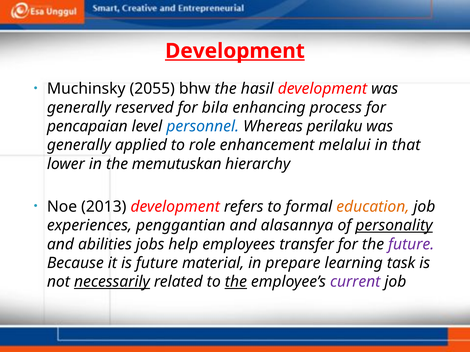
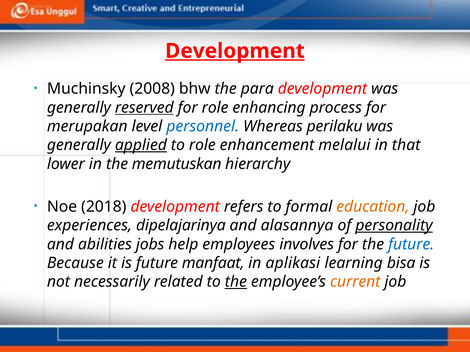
2055: 2055 -> 2008
hasil: hasil -> para
reserved underline: none -> present
for bila: bila -> role
pencapaian: pencapaian -> merupakan
applied underline: none -> present
2013: 2013 -> 2018
penggantian: penggantian -> dipelajarinya
transfer: transfer -> involves
future at (411, 245) colour: purple -> blue
material: material -> manfaat
prepare: prepare -> aplikasi
task: task -> bisa
necessarily underline: present -> none
current colour: purple -> orange
